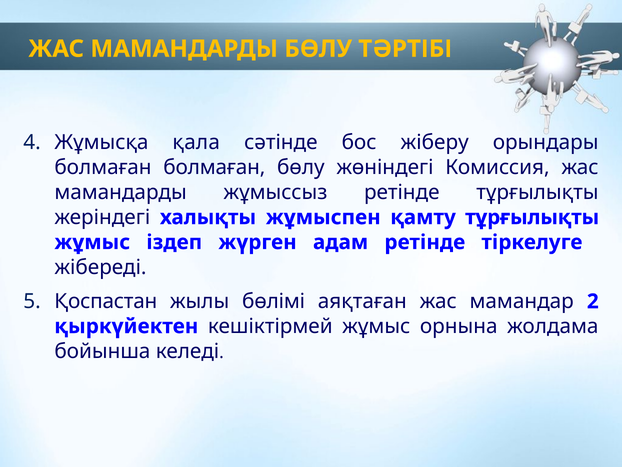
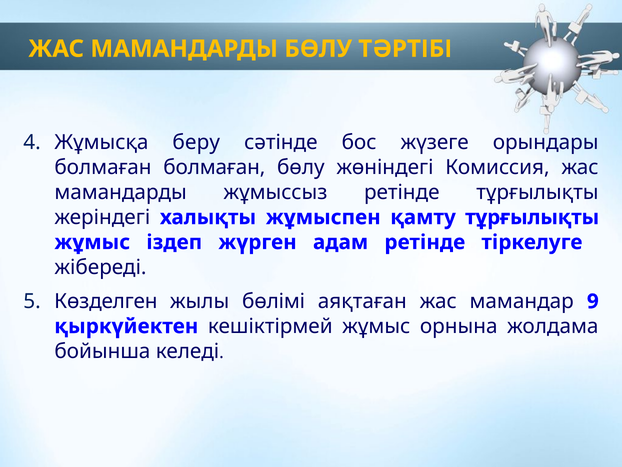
қала: қала -> беру
жіберу: жіберу -> жүзеге
Қоспастан: Қоспастан -> Көзделген
2: 2 -> 9
